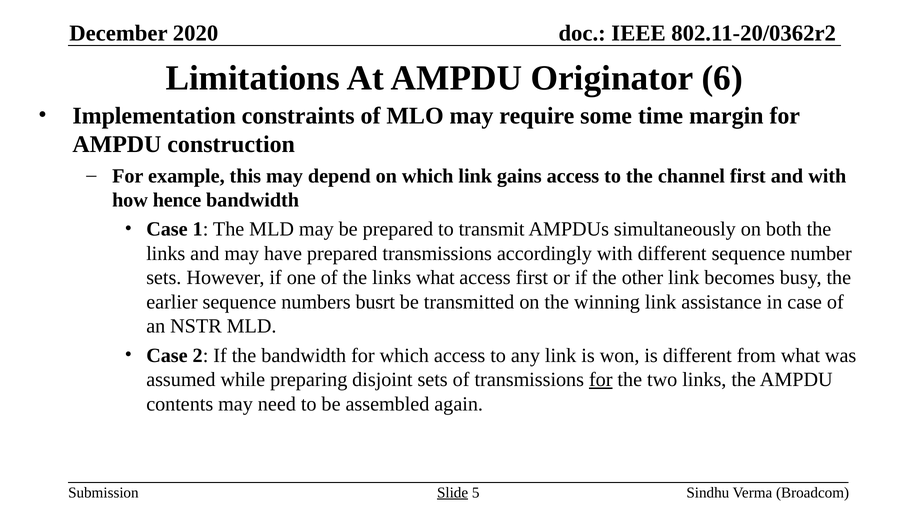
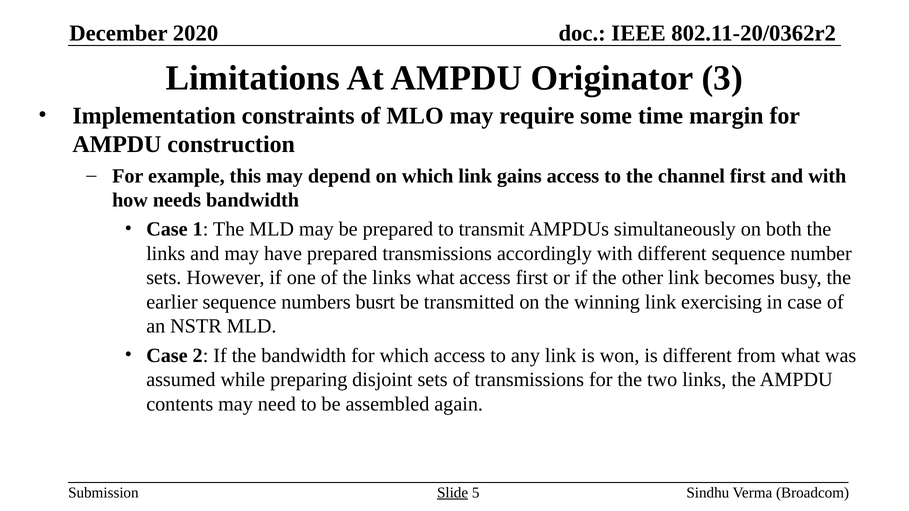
6: 6 -> 3
hence: hence -> needs
assistance: assistance -> exercising
for at (601, 380) underline: present -> none
